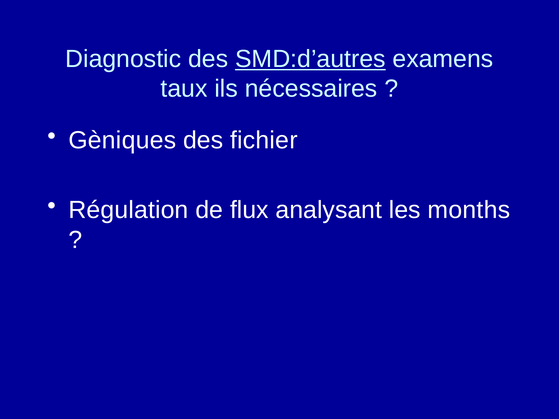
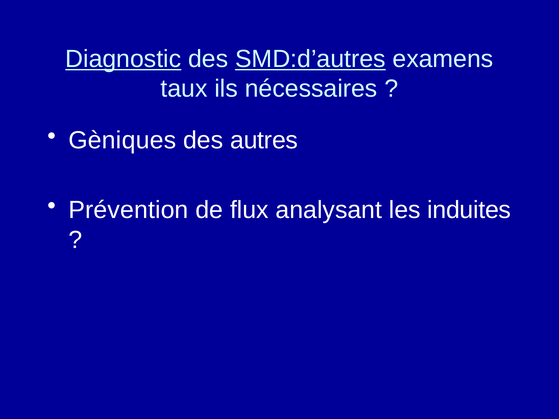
Diagnostic underline: none -> present
fichier: fichier -> autres
Régulation: Régulation -> Prévention
months: months -> induites
